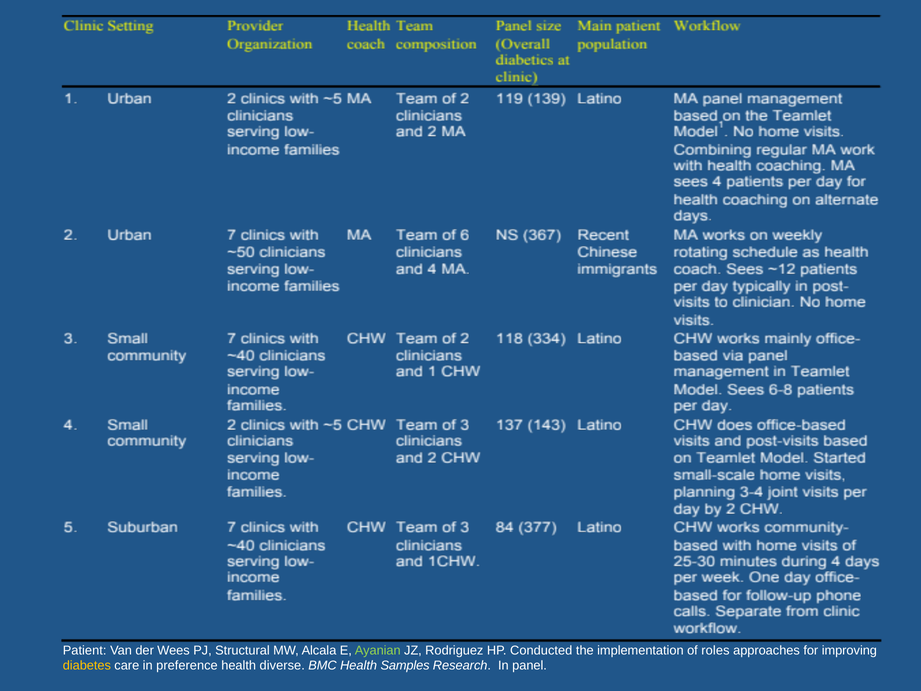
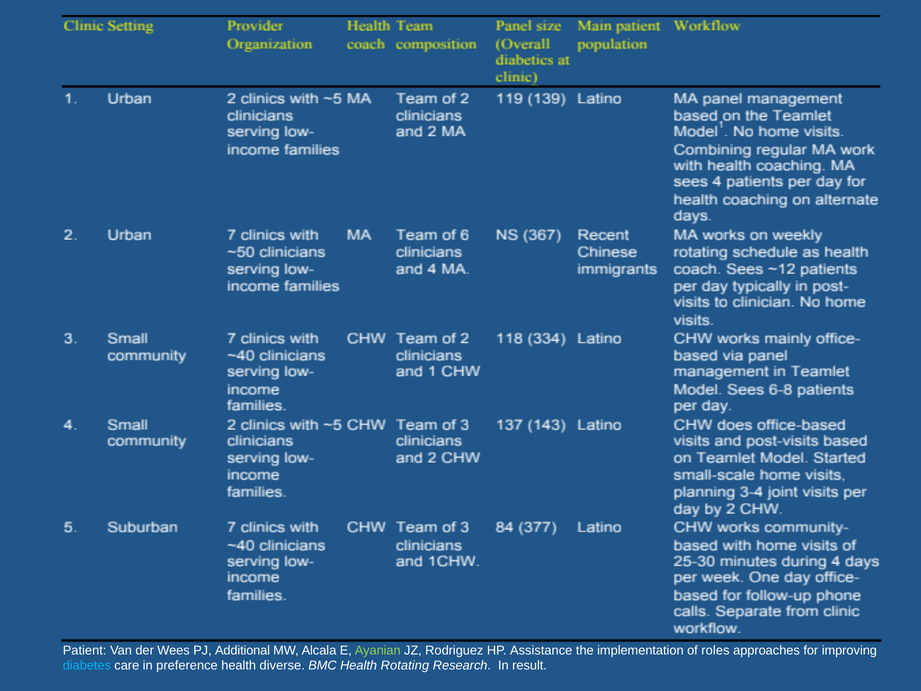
Structural: Structural -> Additional
Conducted: Conducted -> Assistance
diabetes colour: yellow -> light blue
Samples: Samples -> Rotating
panel: panel -> result
